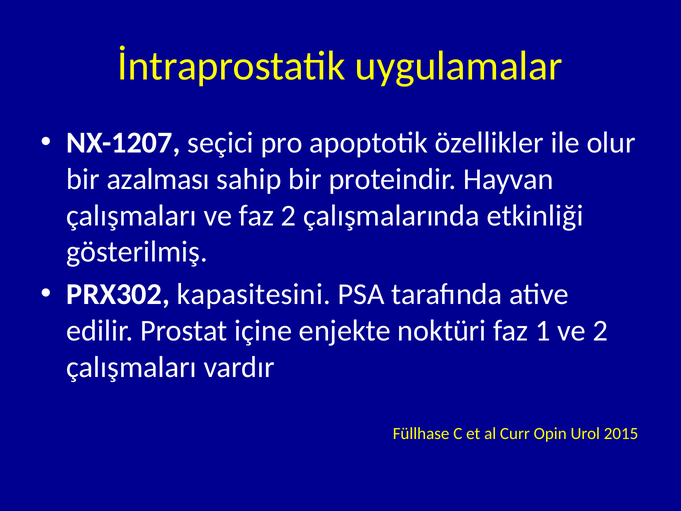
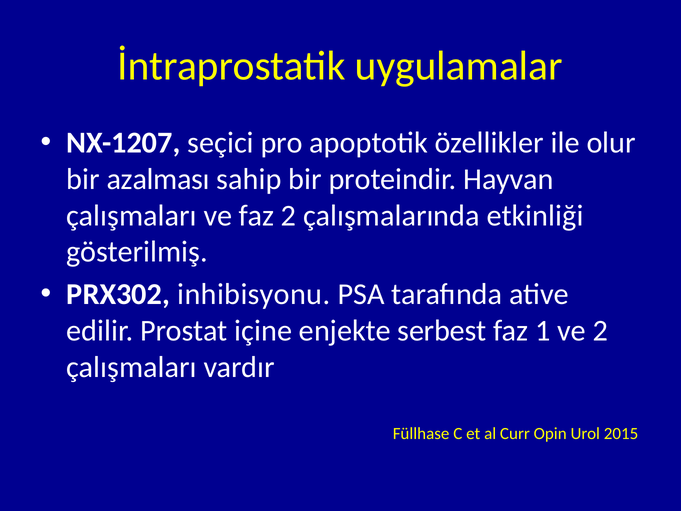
kapasitesini: kapasitesini -> inhibisyonu
noktüri: noktüri -> serbest
